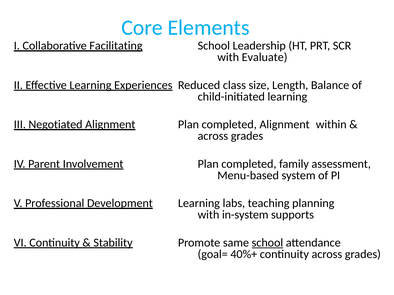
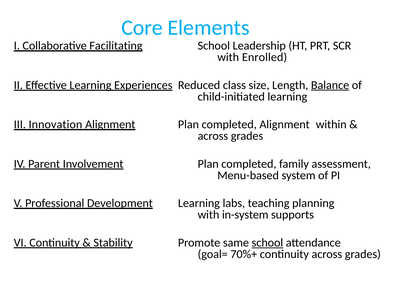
Evaluate: Evaluate -> Enrolled
Balance underline: none -> present
Negotiated: Negotiated -> Innovation
40%+: 40%+ -> 70%+
